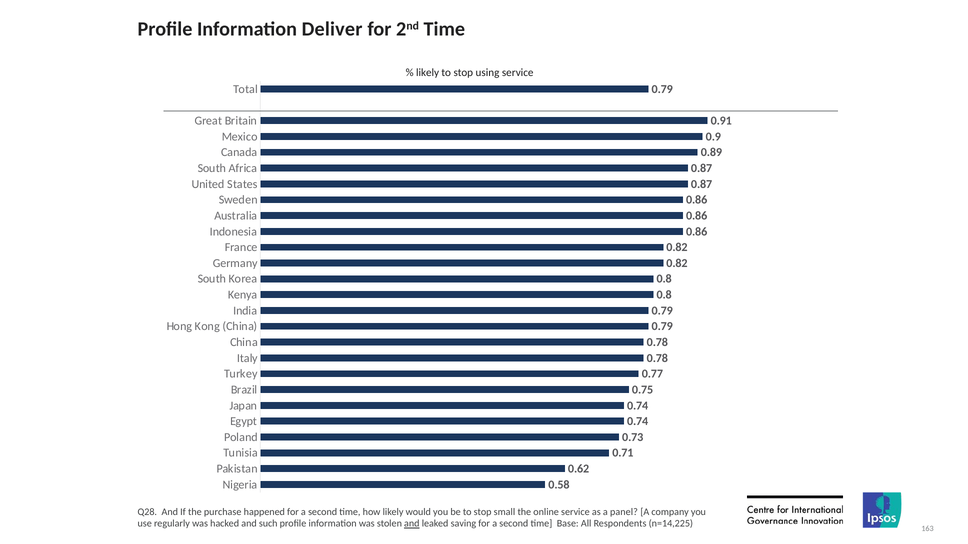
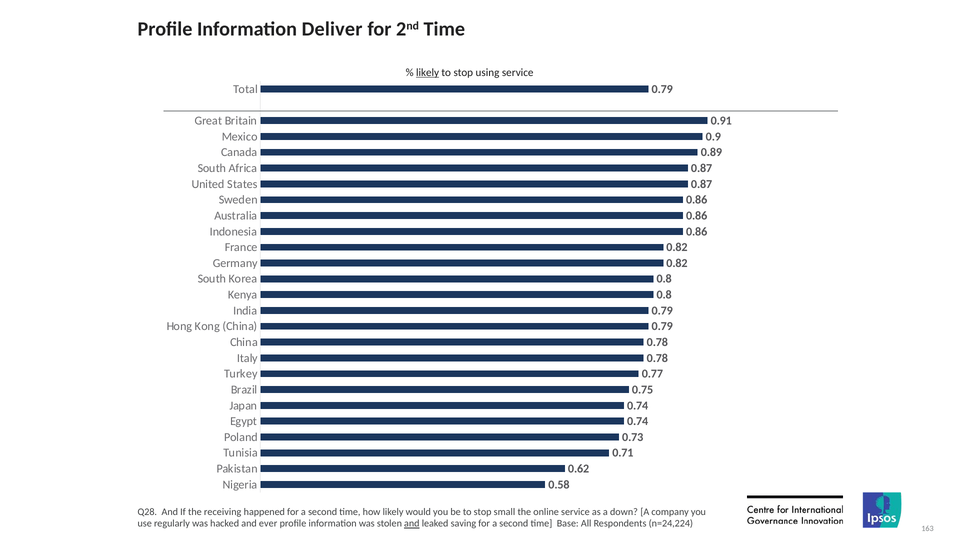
likely at (428, 73) underline: none -> present
purchase: purchase -> receiving
panel: panel -> down
such: such -> ever
n=14,225: n=14,225 -> n=24,224
